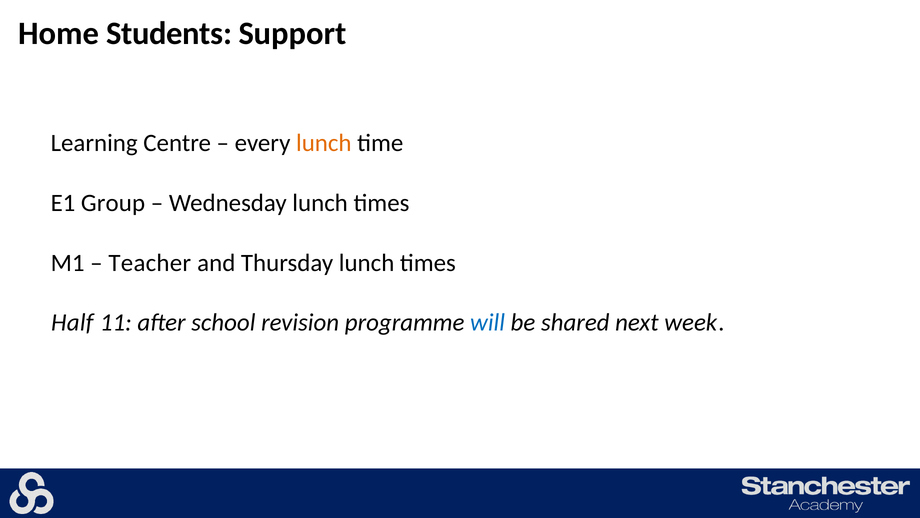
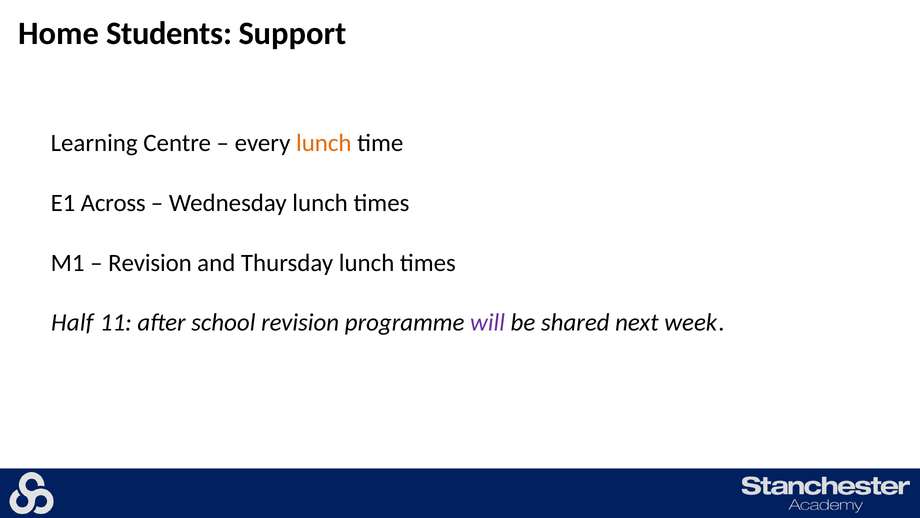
Group: Group -> Across
Teacher at (150, 263): Teacher -> Revision
will colour: blue -> purple
